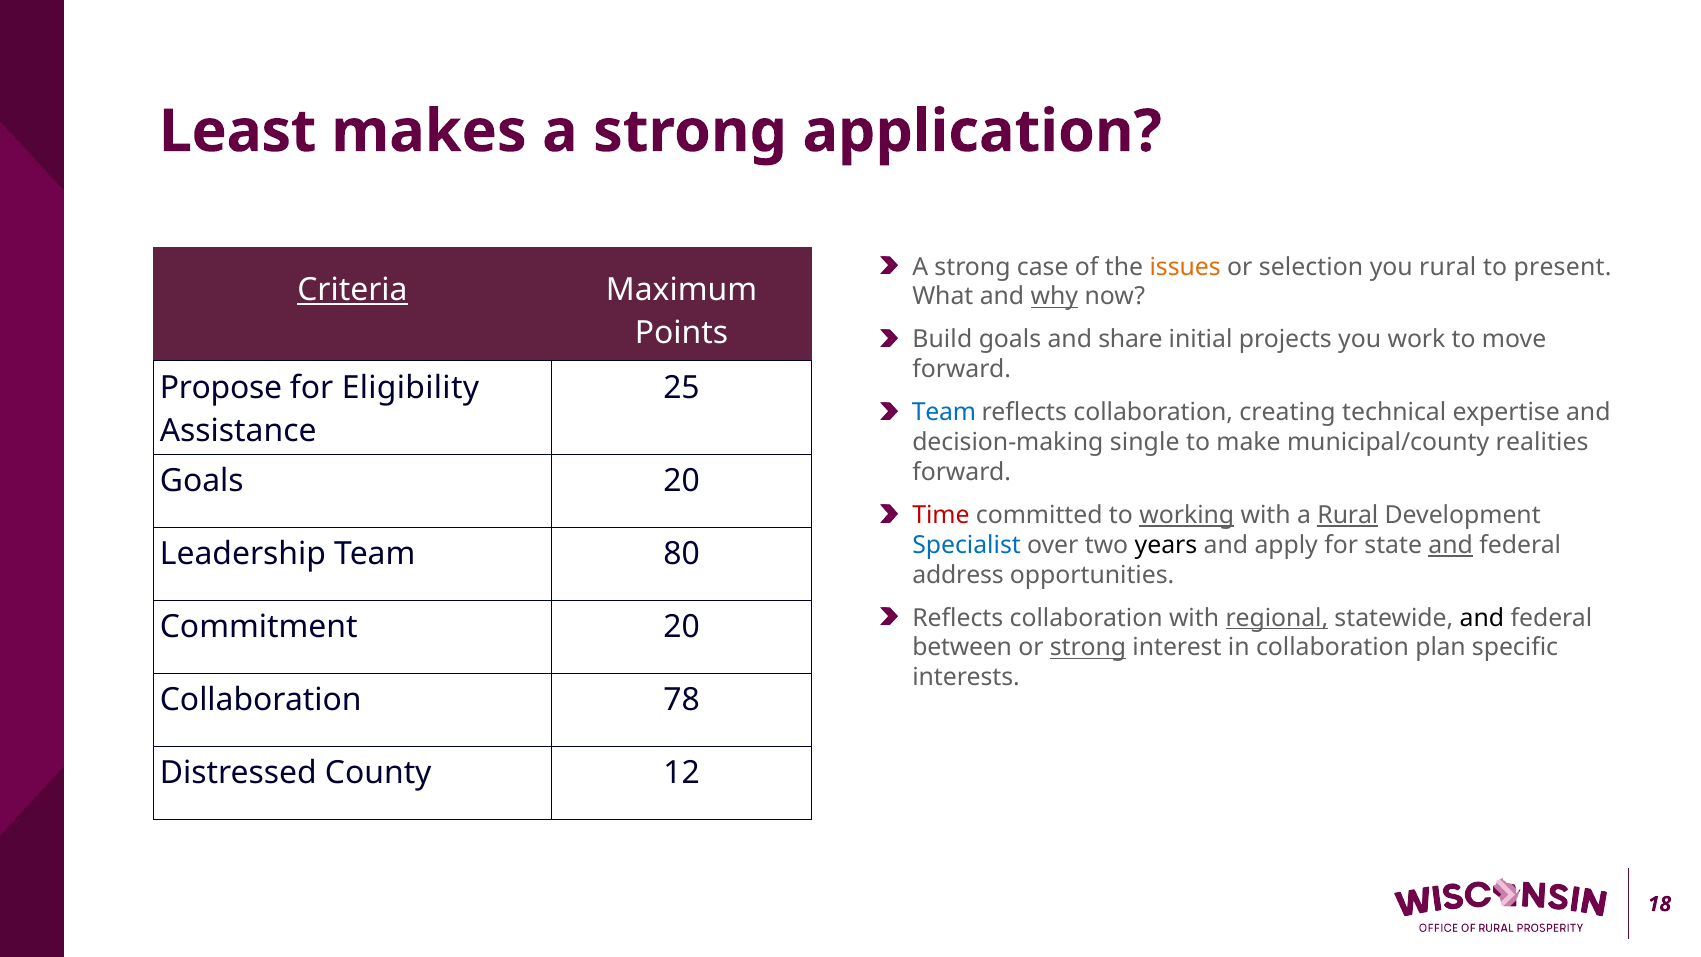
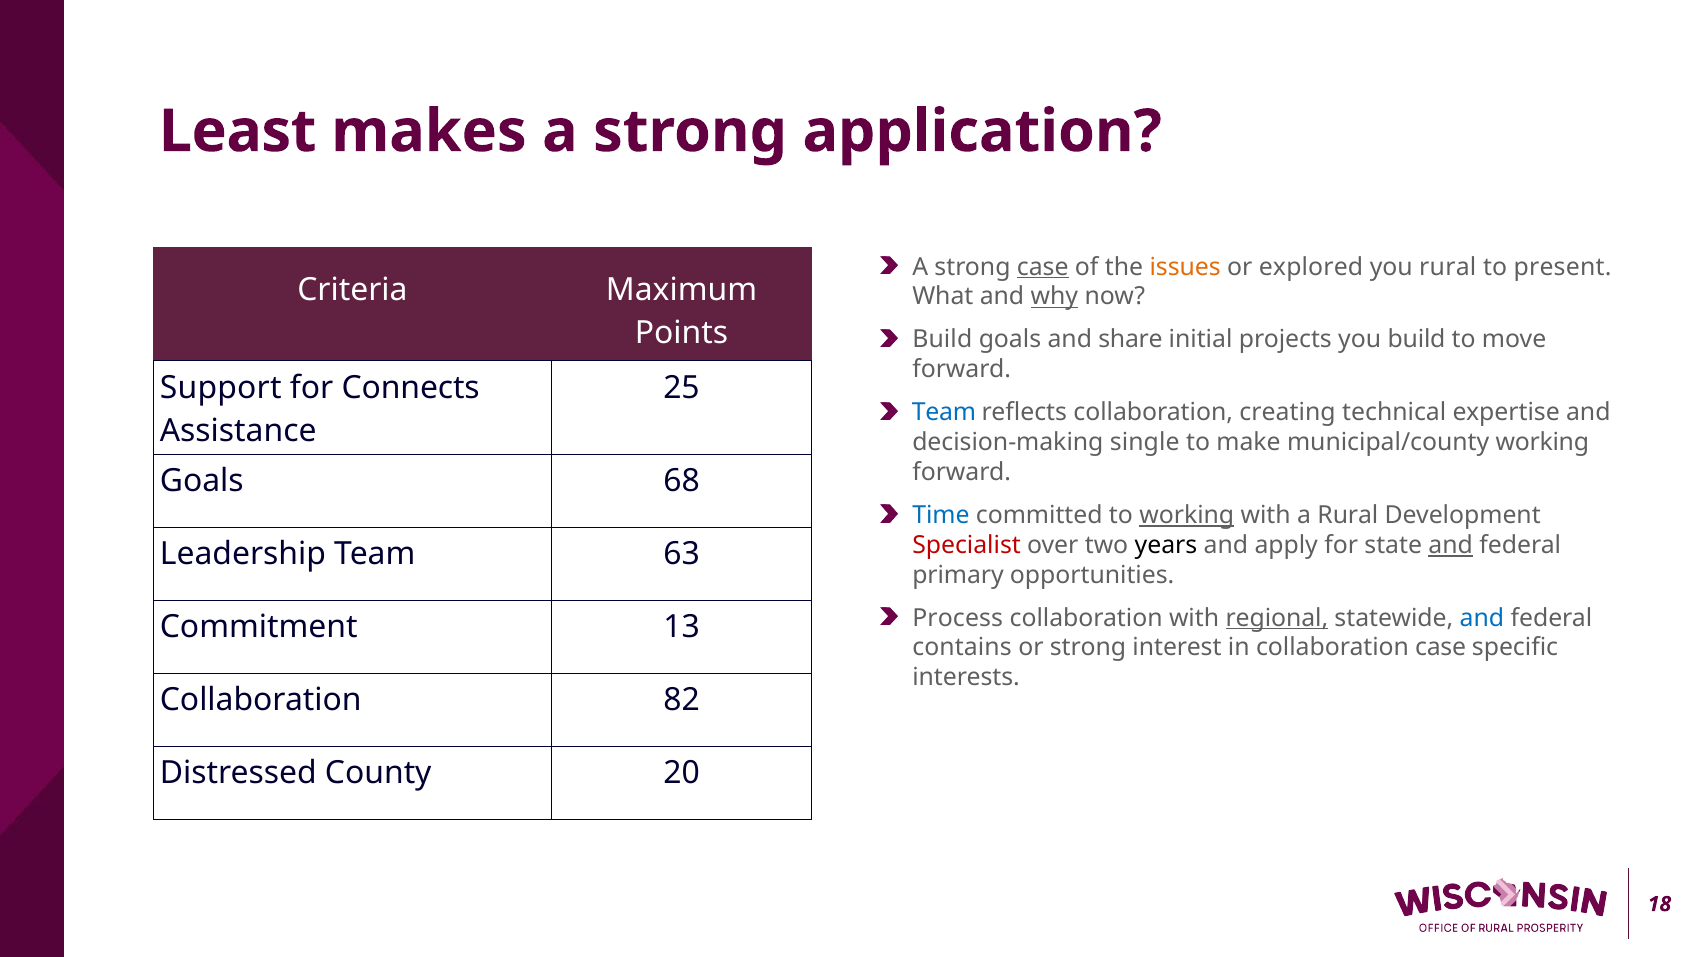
case at (1043, 267) underline: none -> present
selection: selection -> explored
Criteria underline: present -> none
you work: work -> build
Propose: Propose -> Support
Eligibility: Eligibility -> Connects
municipal/county realities: realities -> working
Goals 20: 20 -> 68
Time colour: red -> blue
Rural at (1348, 515) underline: present -> none
Specialist colour: blue -> red
80: 80 -> 63
address: address -> primary
Reflects at (958, 618): Reflects -> Process
and at (1482, 618) colour: black -> blue
Commitment 20: 20 -> 13
between: between -> contains
strong at (1088, 648) underline: present -> none
collaboration plan: plan -> case
78: 78 -> 82
12: 12 -> 20
